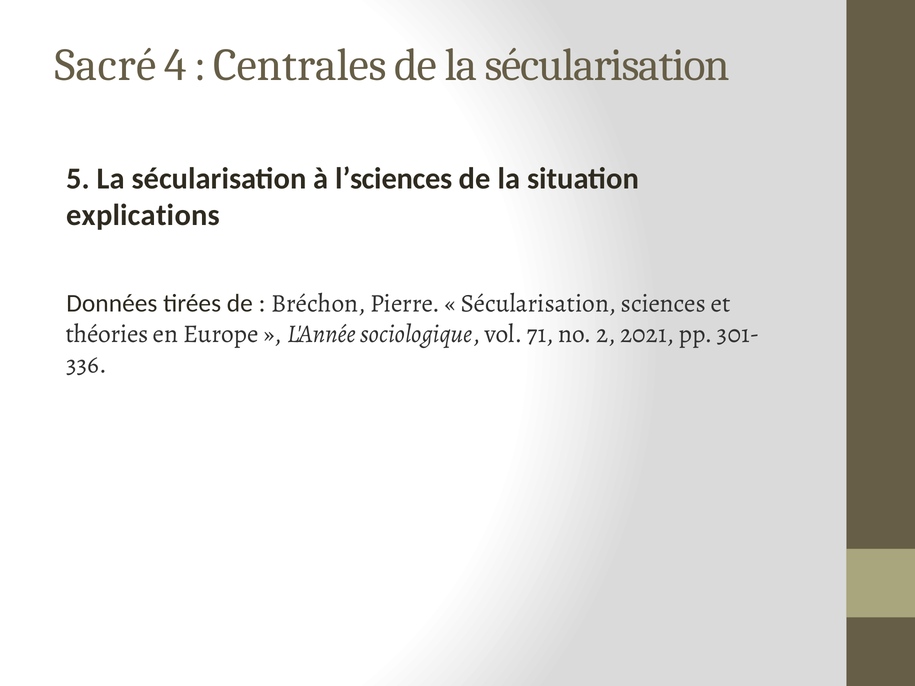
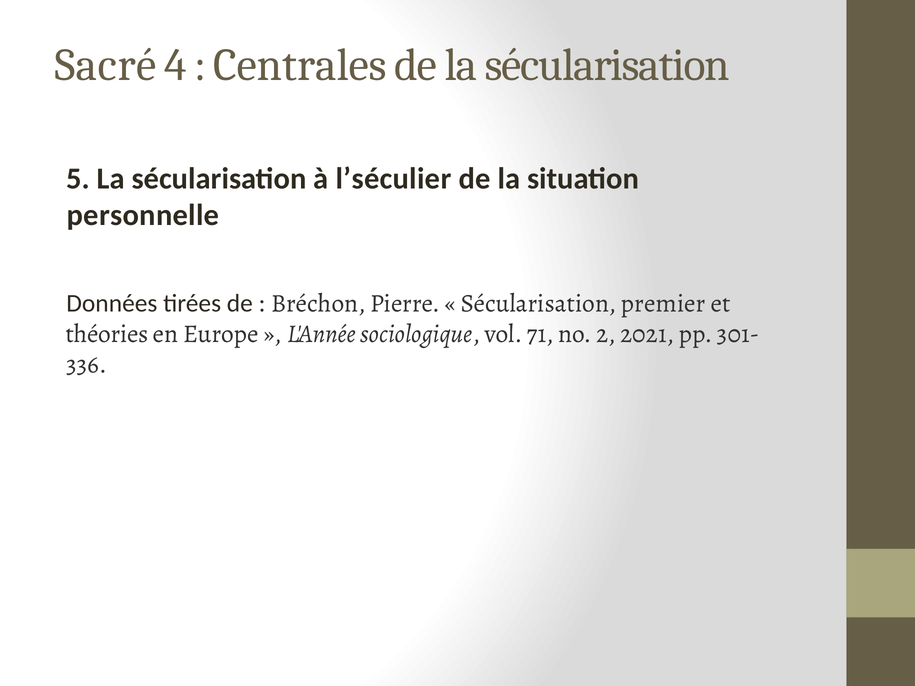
l’sciences: l’sciences -> l’séculier
explications: explications -> personnelle
sciences: sciences -> premier
